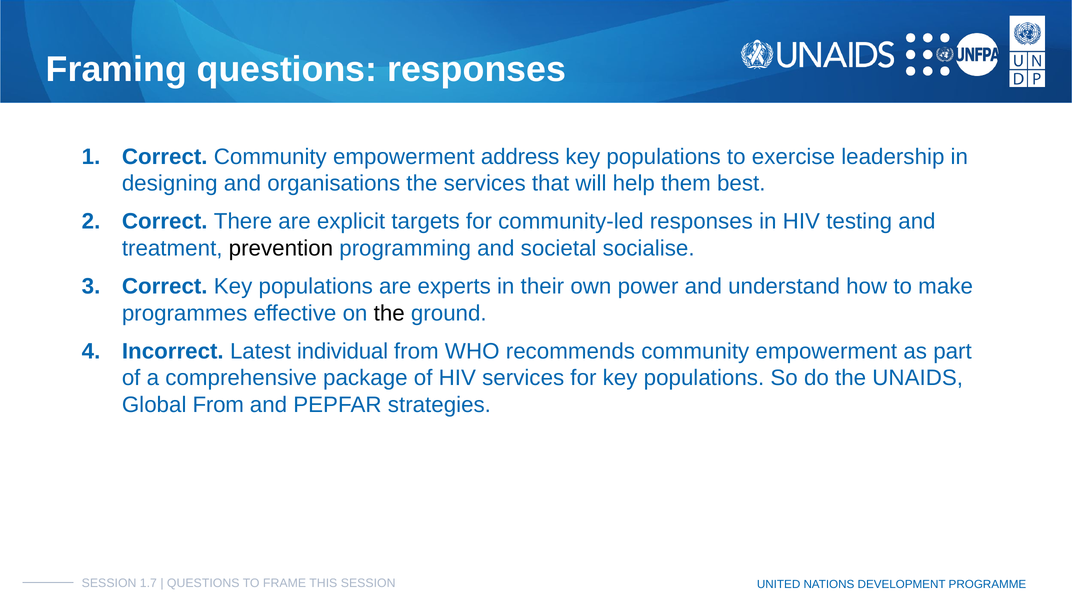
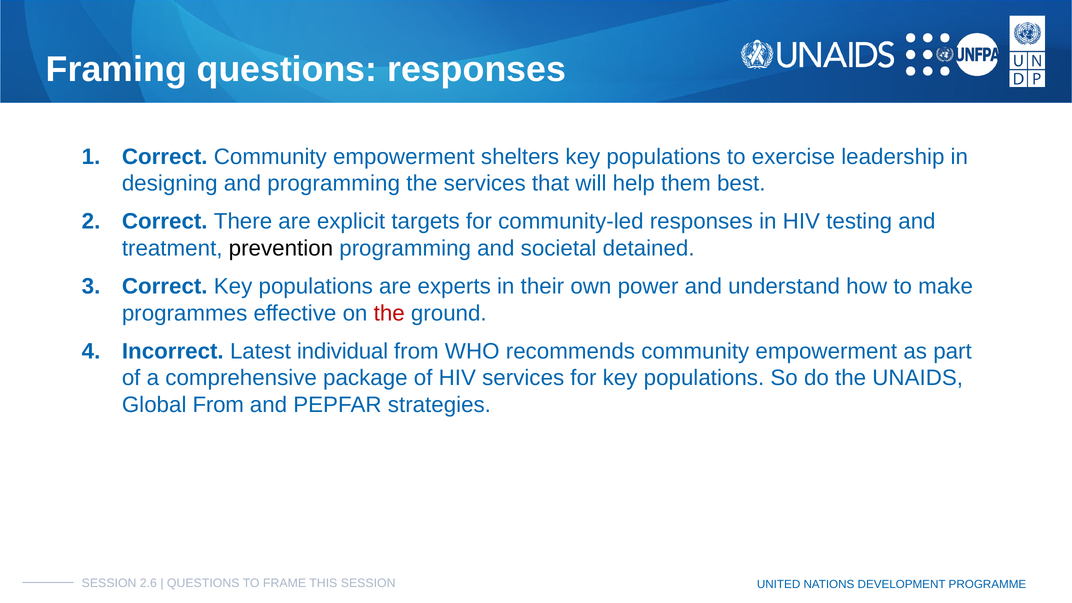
address: address -> shelters
and organisations: organisations -> programming
socialise: socialise -> detained
the at (389, 313) colour: black -> red
1.7: 1.7 -> 2.6
